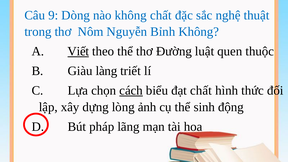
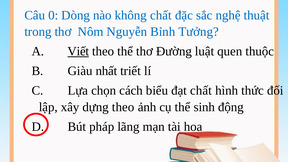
9: 9 -> 0
Bỉnh Không: Không -> Tưởng
làng: làng -> nhất
cách underline: present -> none
dựng lòng: lòng -> theo
